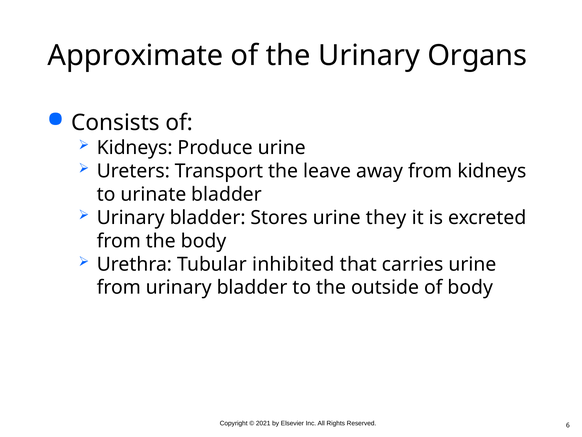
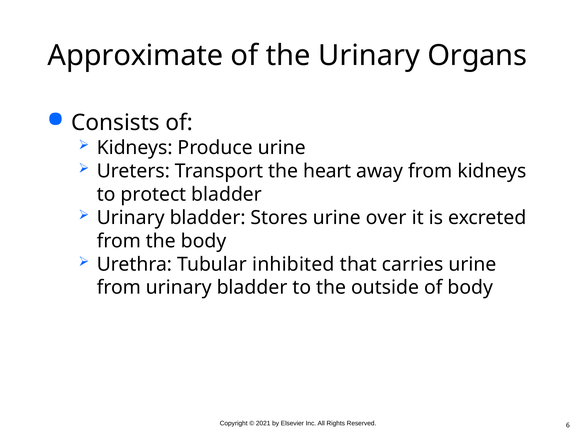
leave: leave -> heart
urinate: urinate -> protect
they: they -> over
